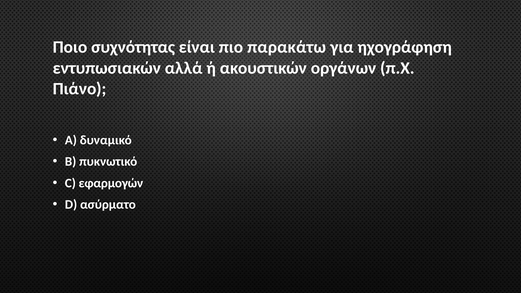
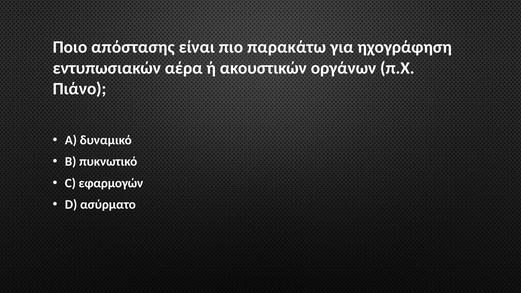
συχνότητας: συχνότητας -> απόστασης
αλλά: αλλά -> αέρα
